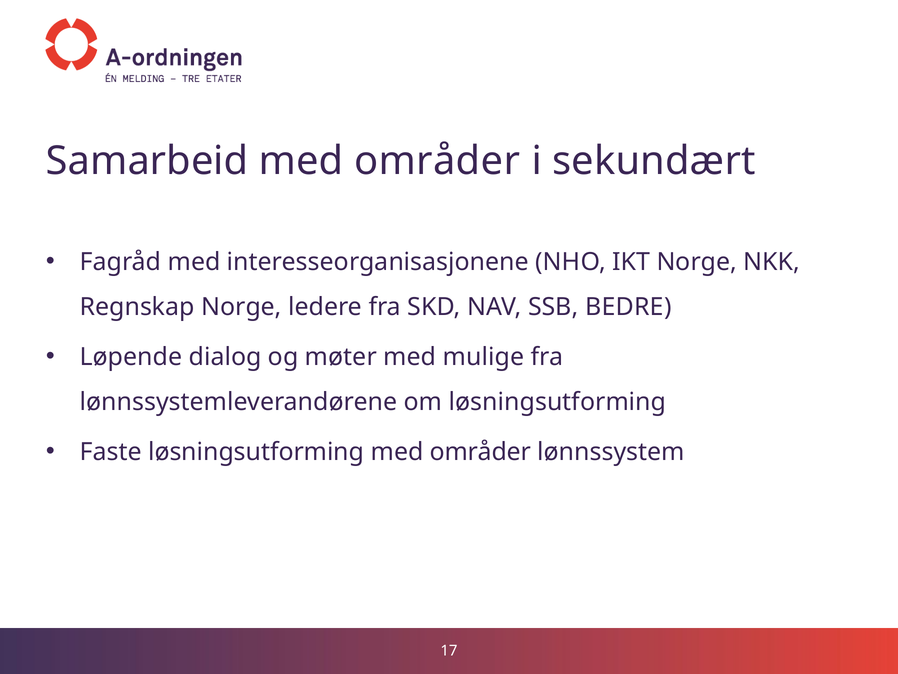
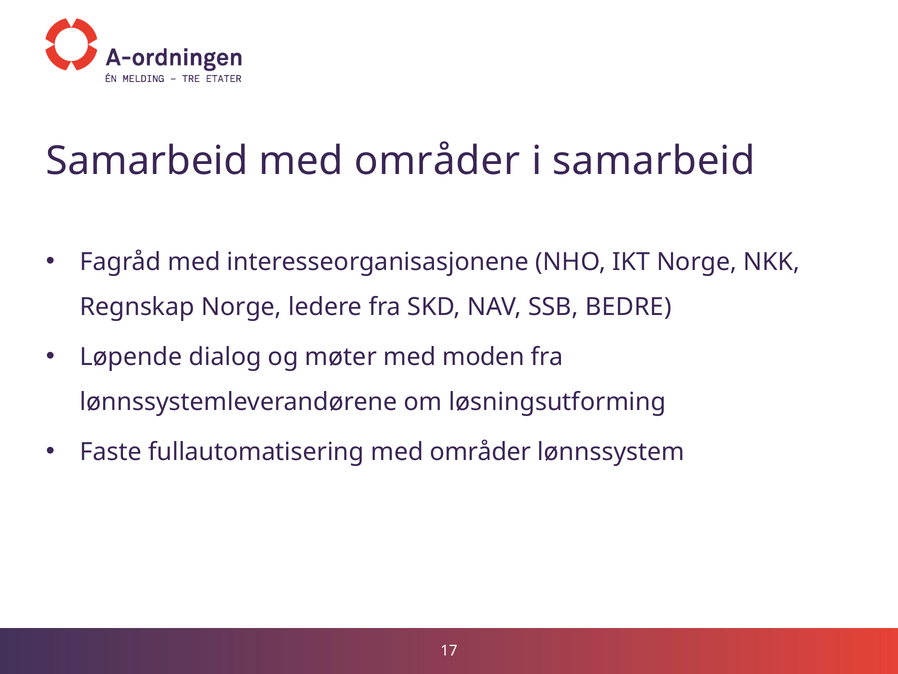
i sekundært: sekundært -> samarbeid
mulige: mulige -> moden
Faste løsningsutforming: løsningsutforming -> fullautomatisering
